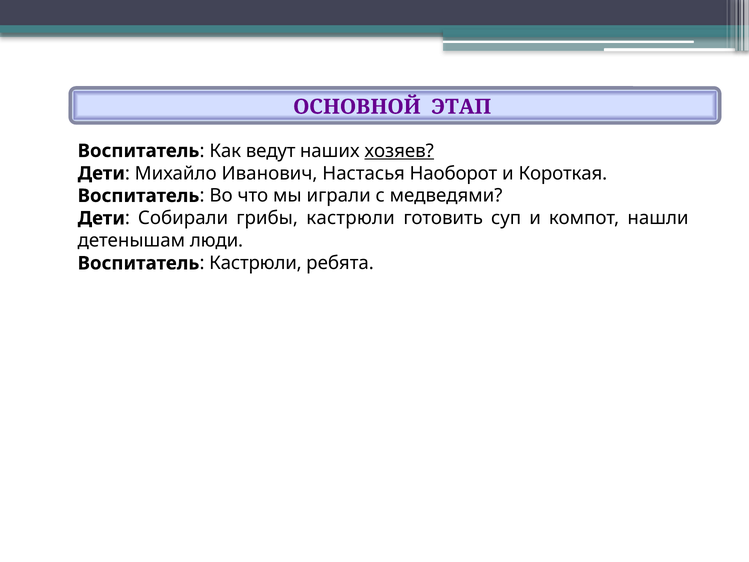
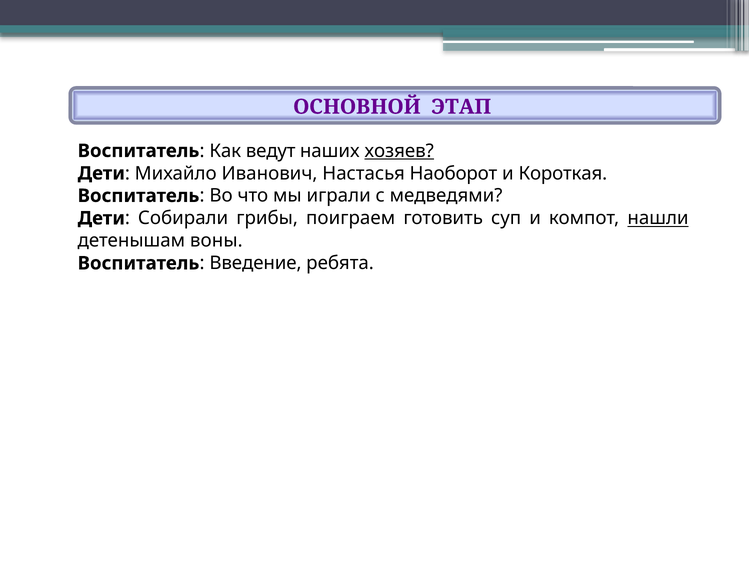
грибы кастрюли: кастрюли -> поиграем
нашли underline: none -> present
люди: люди -> воны
Кастрюли at (255, 263): Кастрюли -> Введение
